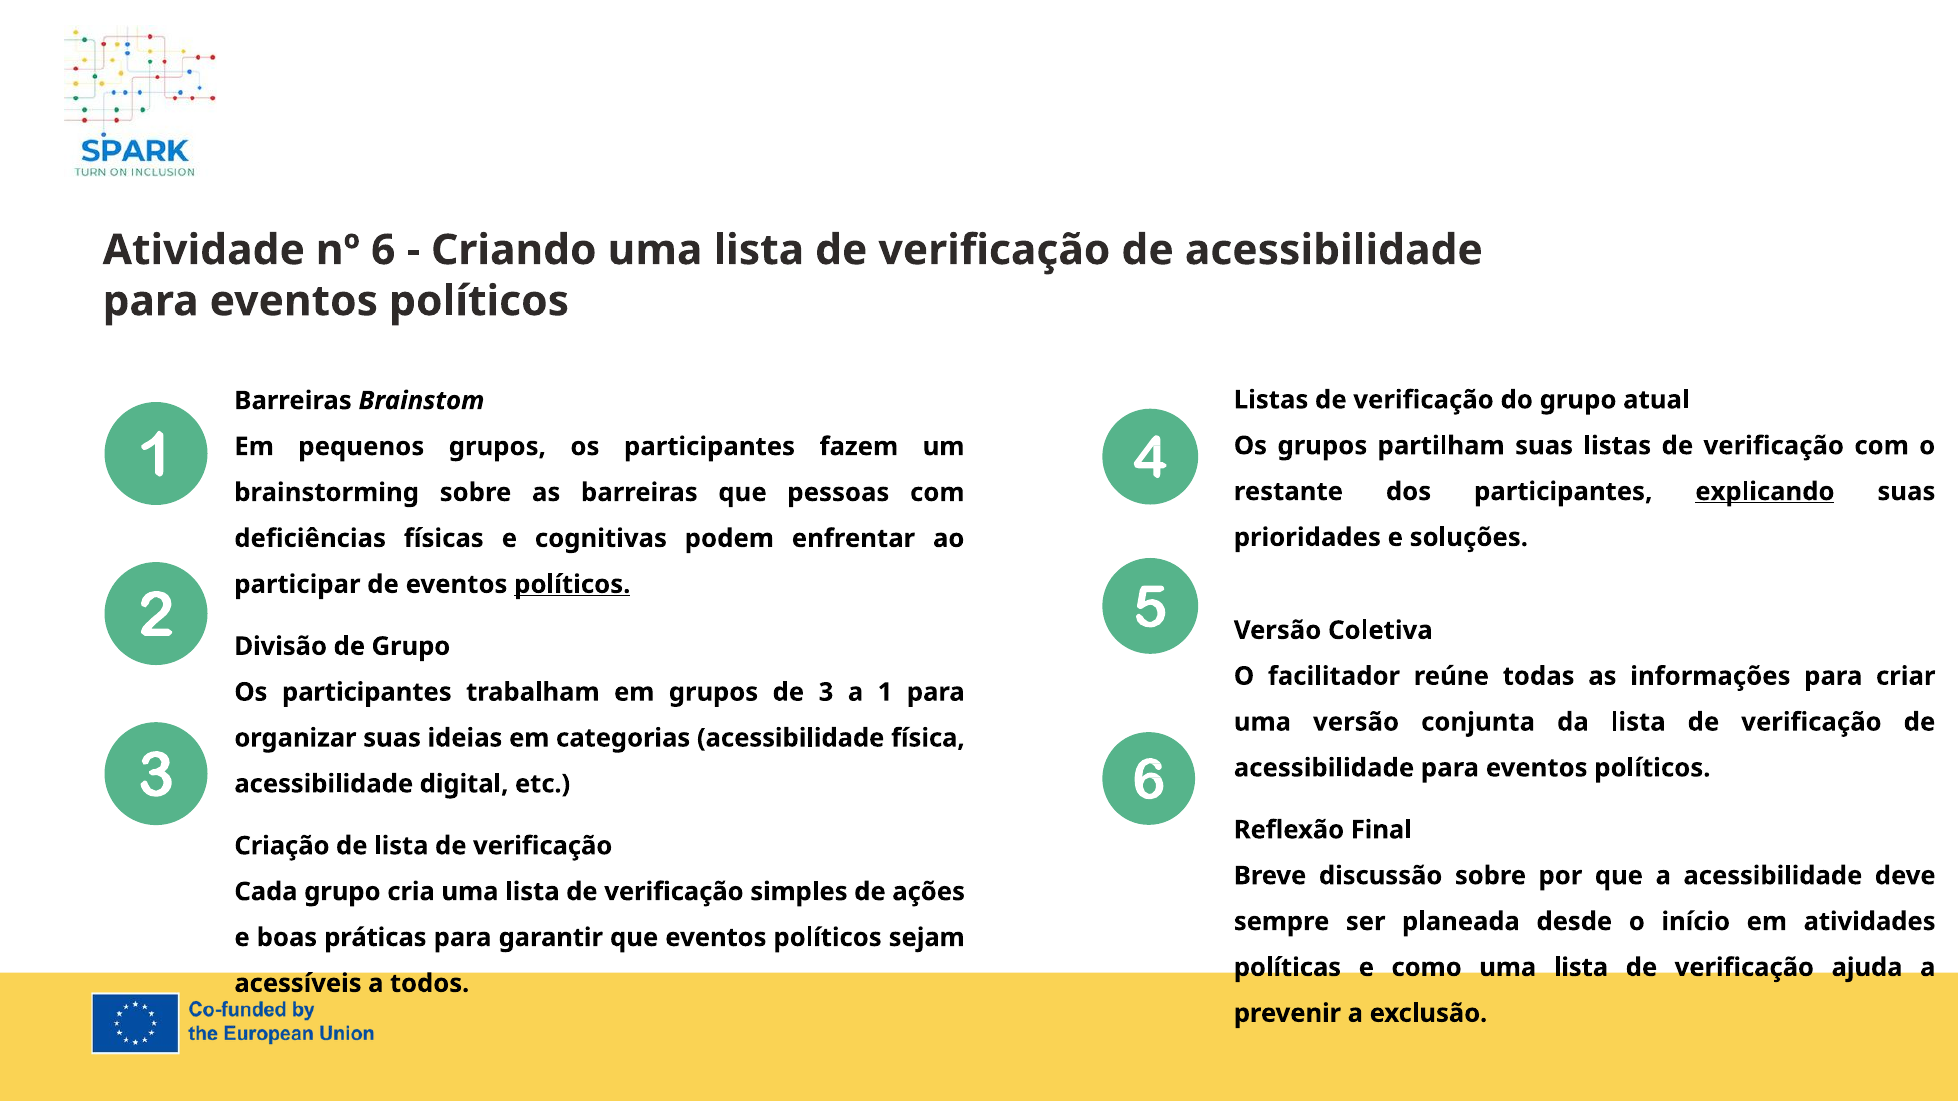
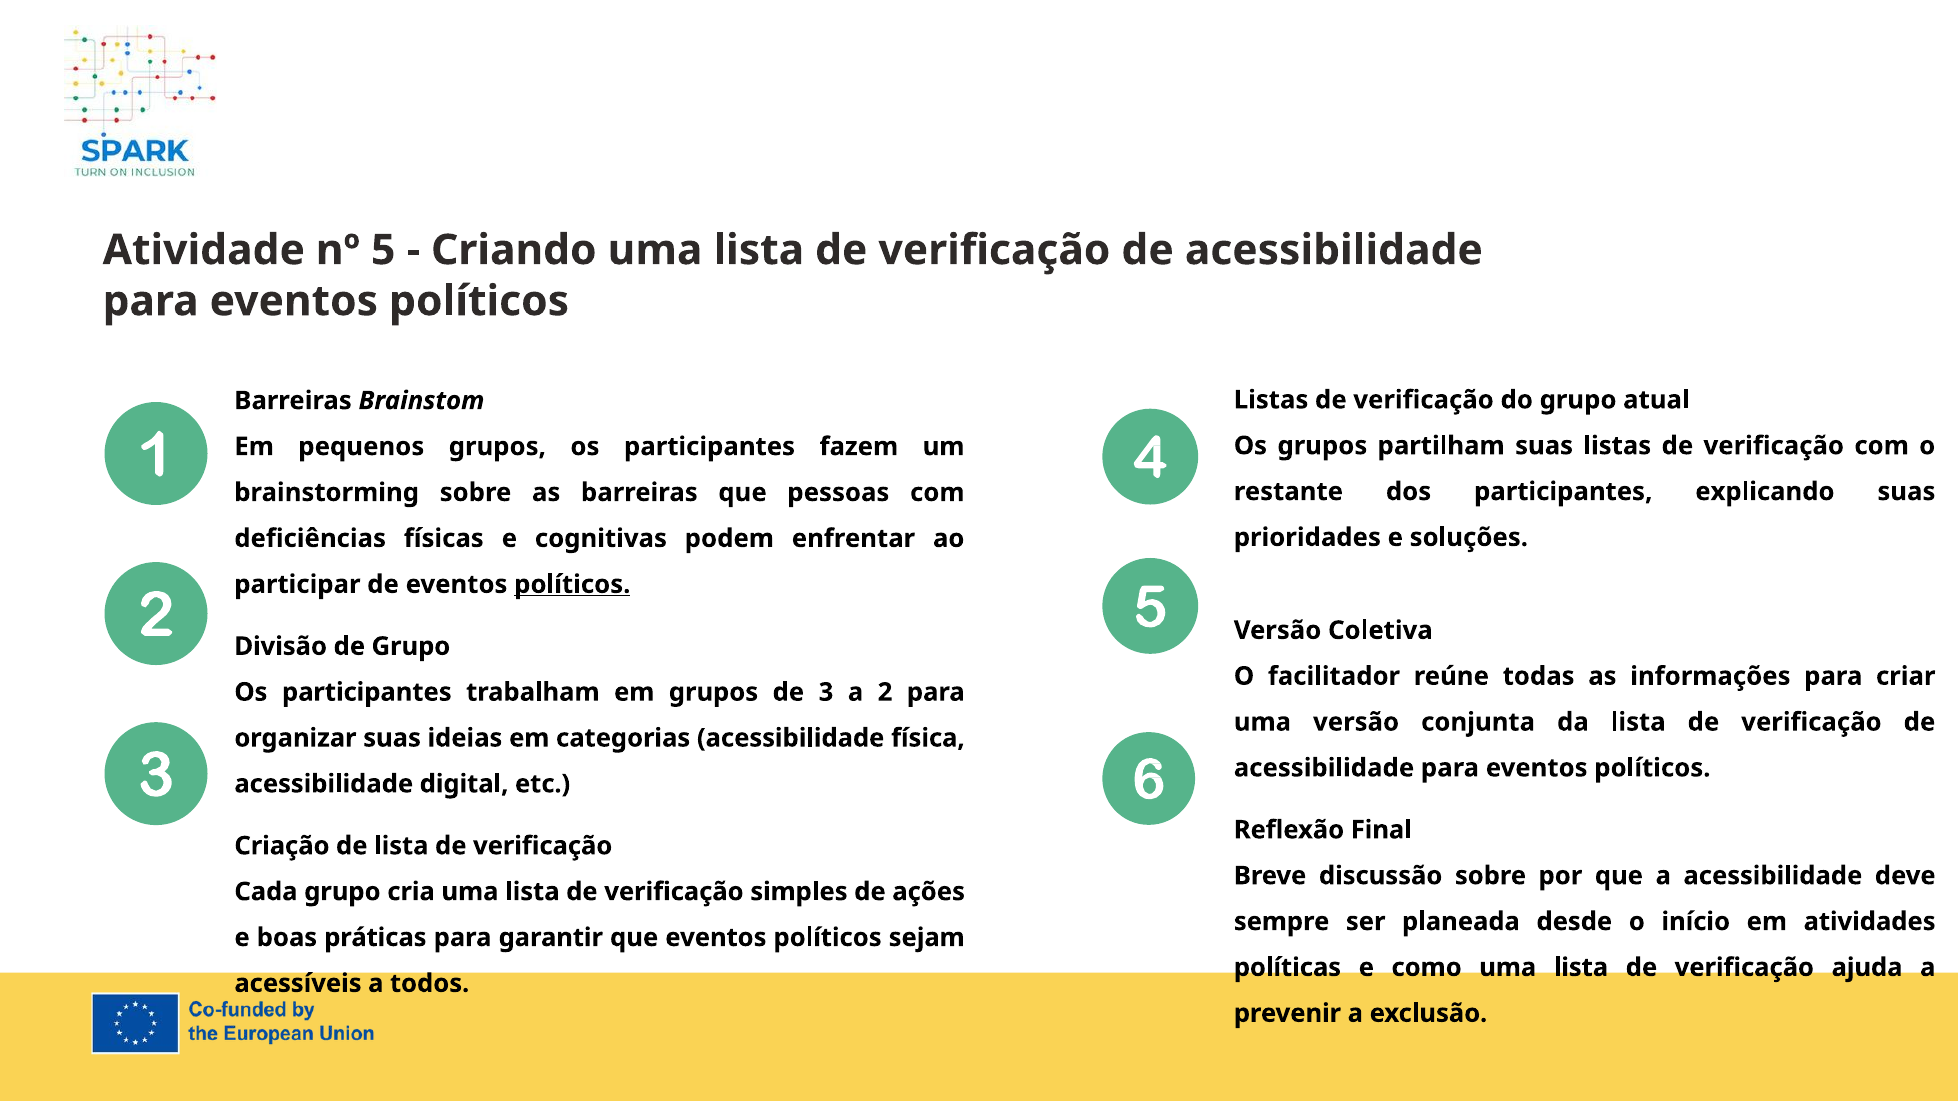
6: 6 -> 5
explicando underline: present -> none
1: 1 -> 2
